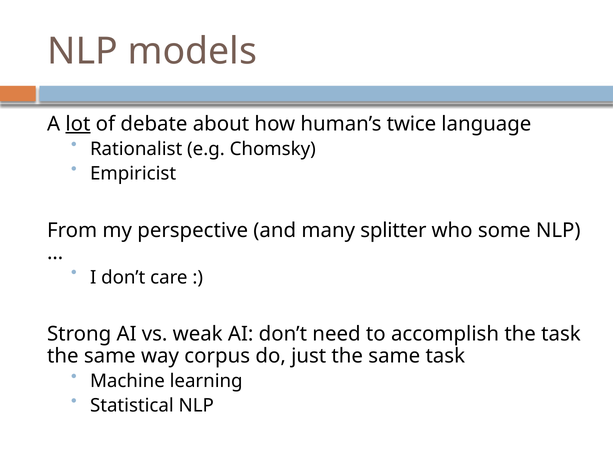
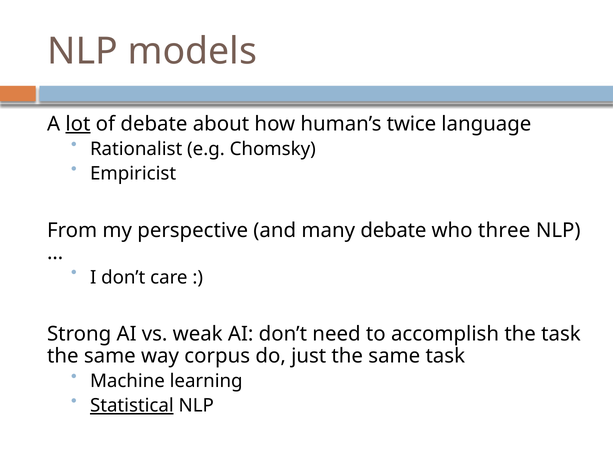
many splitter: splitter -> debate
some: some -> three
Statistical underline: none -> present
